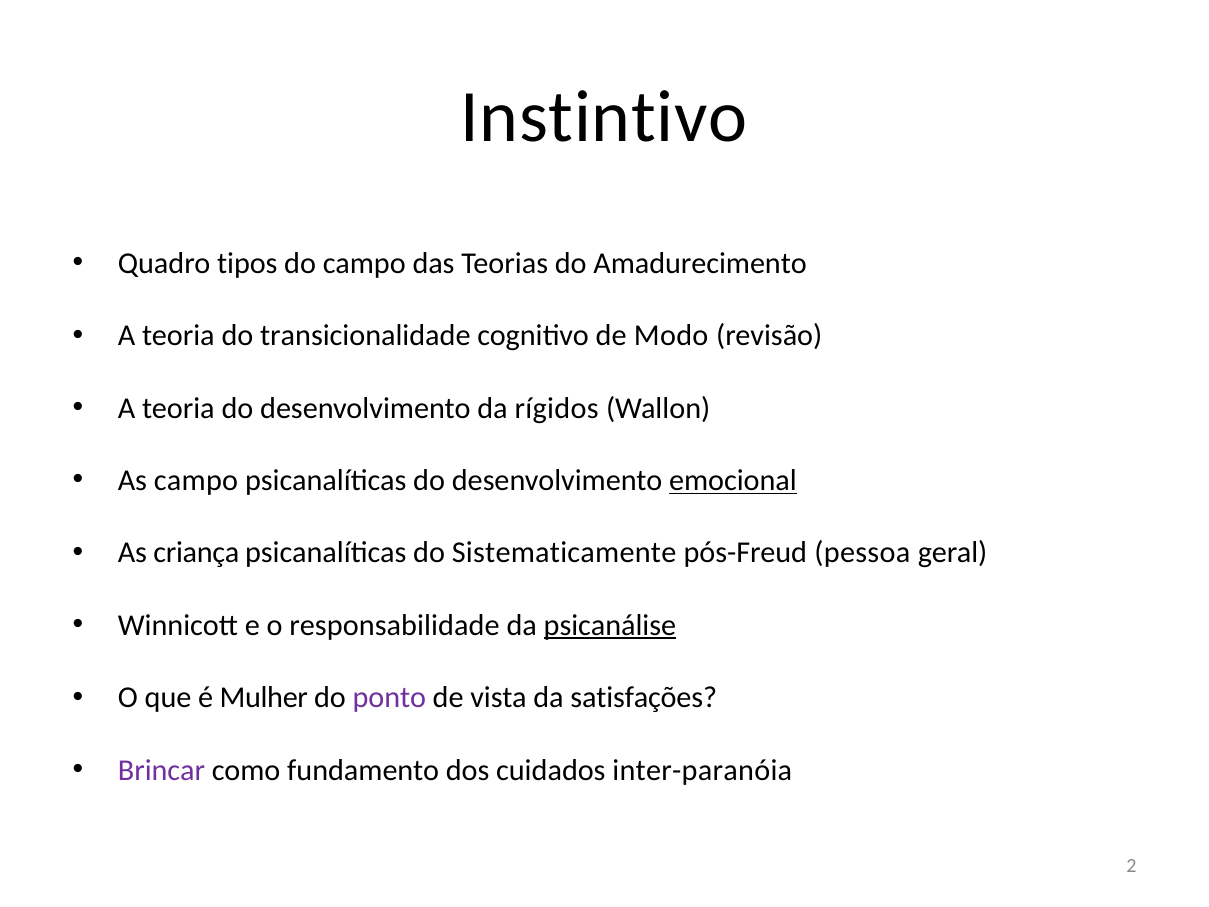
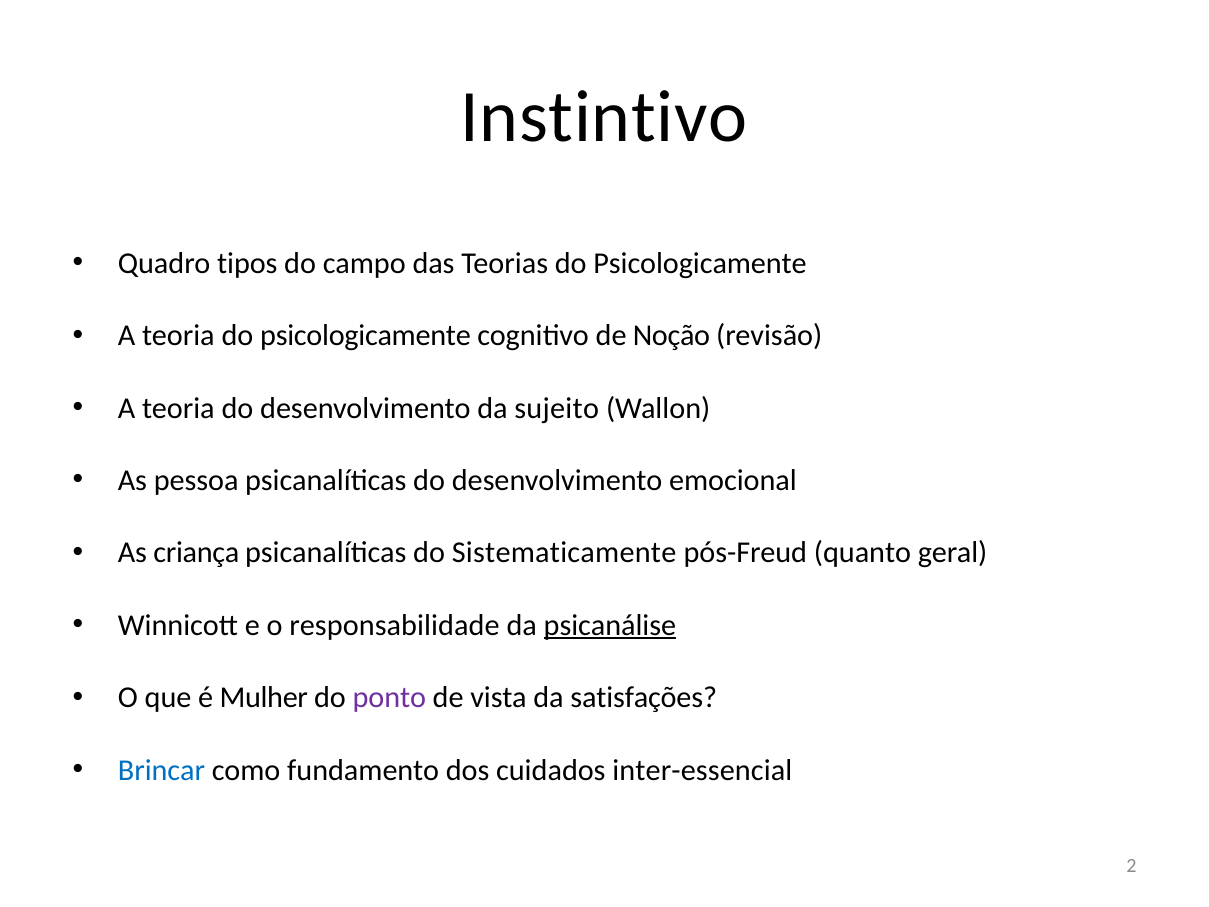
Teorias do Amadurecimento: Amadurecimento -> Psicologicamente
teoria do transicionalidade: transicionalidade -> psicologicamente
Modo: Modo -> Noção
rígidos: rígidos -> sujeito
As campo: campo -> pessoa
emocional underline: present -> none
pessoa: pessoa -> quanto
Brincar colour: purple -> blue
inter-paranóia: inter-paranóia -> inter-essencial
